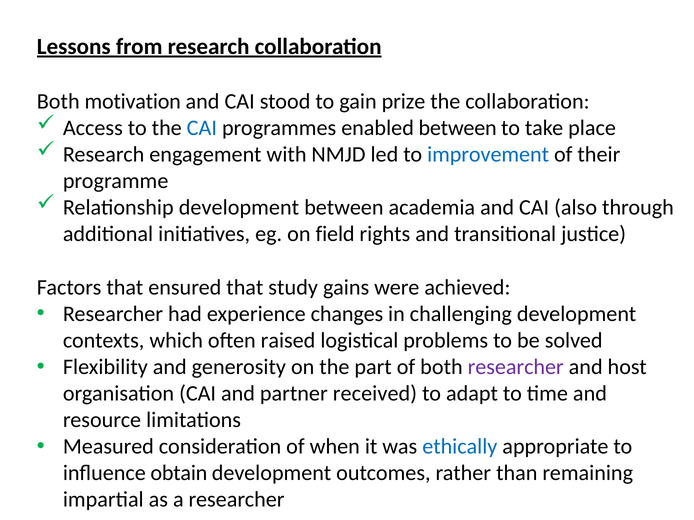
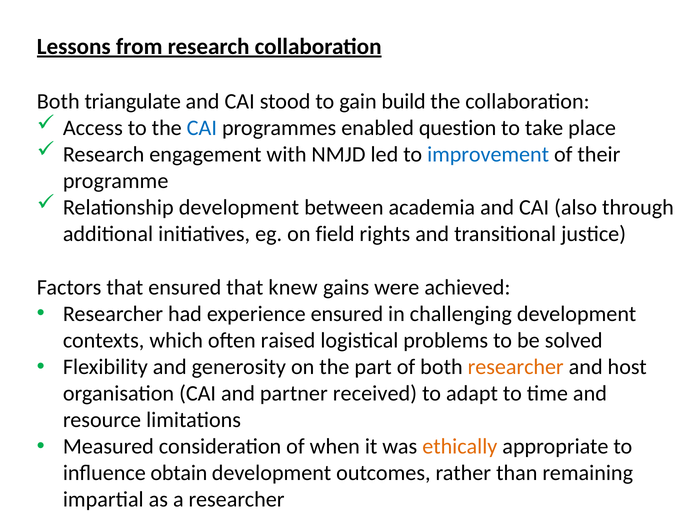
motivation: motivation -> triangulate
prize: prize -> build
enabled between: between -> question
study: study -> knew
experience changes: changes -> ensured
researcher at (516, 367) colour: purple -> orange
ethically colour: blue -> orange
